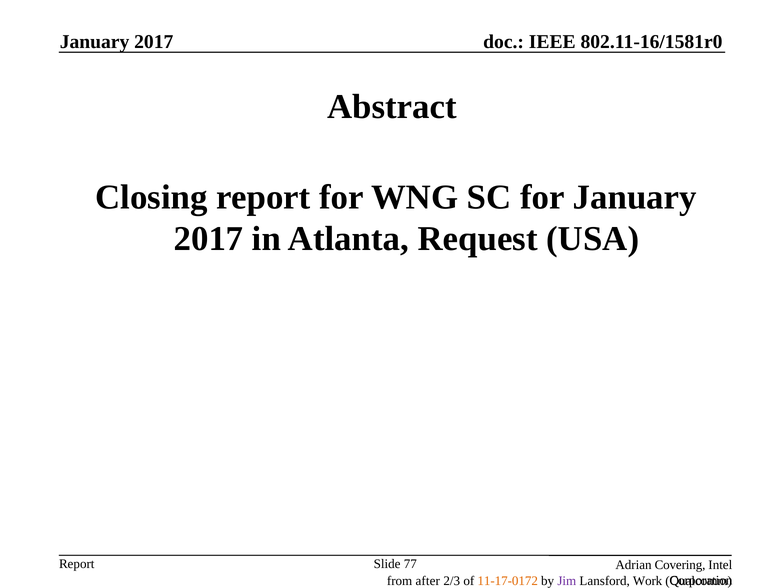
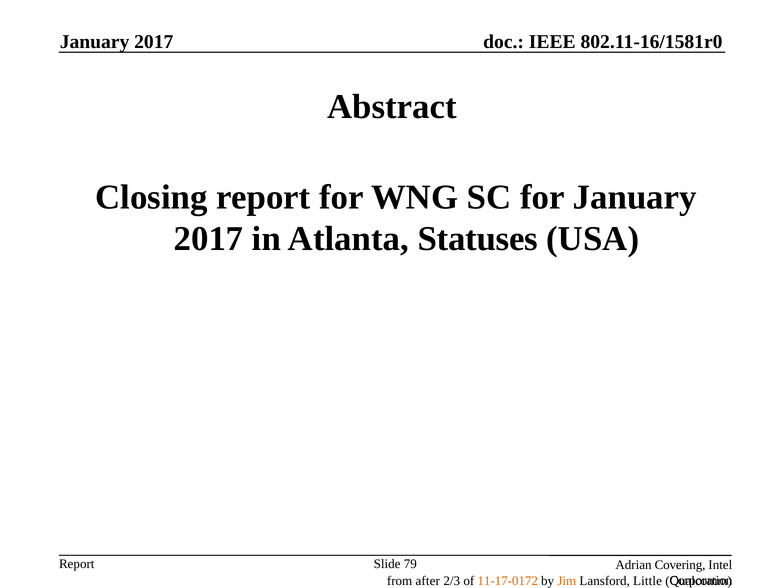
Request: Request -> Statuses
77: 77 -> 79
Jim colour: purple -> orange
Work: Work -> Little
